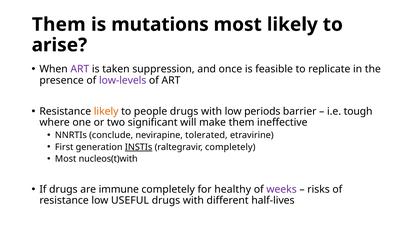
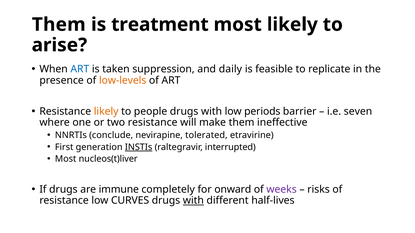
mutations: mutations -> treatment
ART at (80, 69) colour: purple -> blue
once: once -> daily
low-levels colour: purple -> orange
tough: tough -> seven
two significant: significant -> resistance
raltegravir completely: completely -> interrupted
nucleos(t)with: nucleos(t)with -> nucleos(t)liver
healthy: healthy -> onward
USEFUL: USEFUL -> CURVES
with at (193, 201) underline: none -> present
